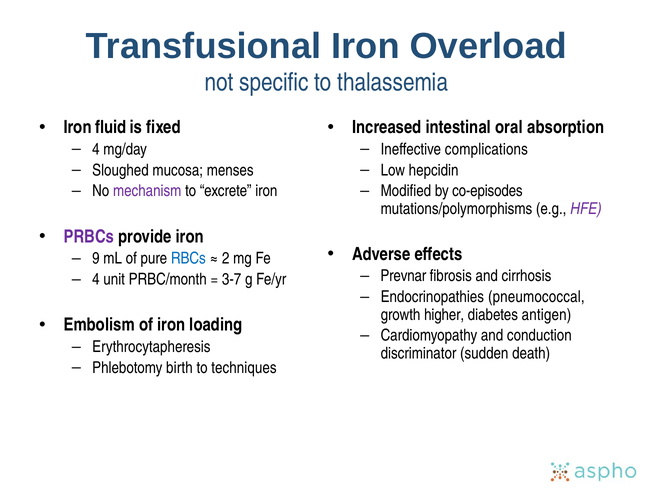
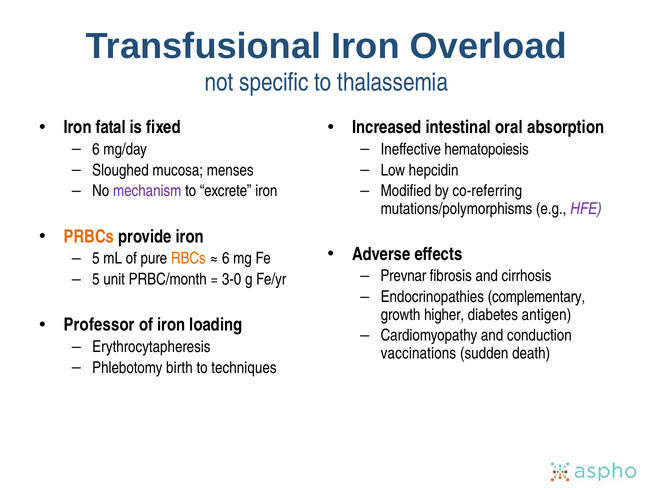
fluid: fluid -> fatal
4 at (96, 149): 4 -> 6
complications: complications -> hematopoiesis
co-episodes: co-episodes -> co-referring
PRBCs colour: purple -> orange
9 at (96, 258): 9 -> 5
RBCs colour: blue -> orange
2 at (226, 258): 2 -> 6
4 at (96, 279): 4 -> 5
3-7: 3-7 -> 3-0
pneumococcal: pneumococcal -> complementary
Embolism: Embolism -> Professor
discriminator: discriminator -> vaccinations
